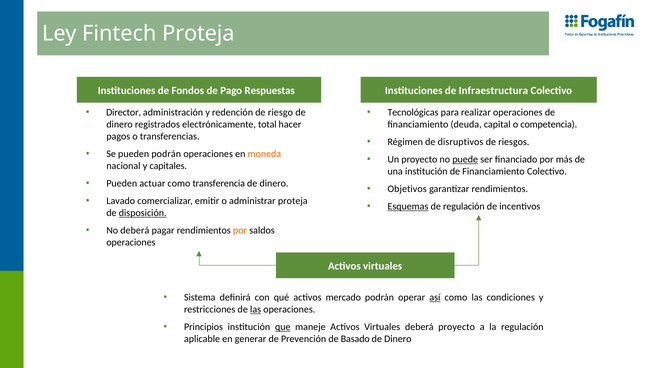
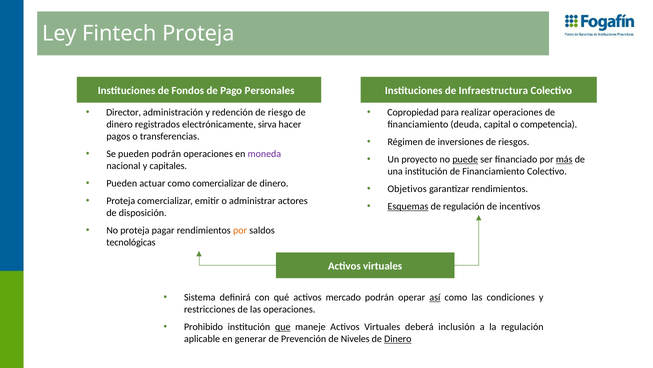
Respuestas: Respuestas -> Personales
Tecnológicas: Tecnológicas -> Copropiedad
total: total -> sirva
disruptivos: disruptivos -> inversiones
moneda colour: orange -> purple
más underline: none -> present
como transferencia: transferencia -> comercializar
Lavado at (121, 201): Lavado -> Proteja
administrar proteja: proteja -> actores
disposición underline: present -> none
No deberá: deberá -> proteja
operaciones at (131, 242): operaciones -> tecnológicas
las at (256, 309) underline: present -> none
Principios: Principios -> Prohibido
deberá proyecto: proyecto -> inclusión
Basado: Basado -> Niveles
Dinero at (398, 338) underline: none -> present
